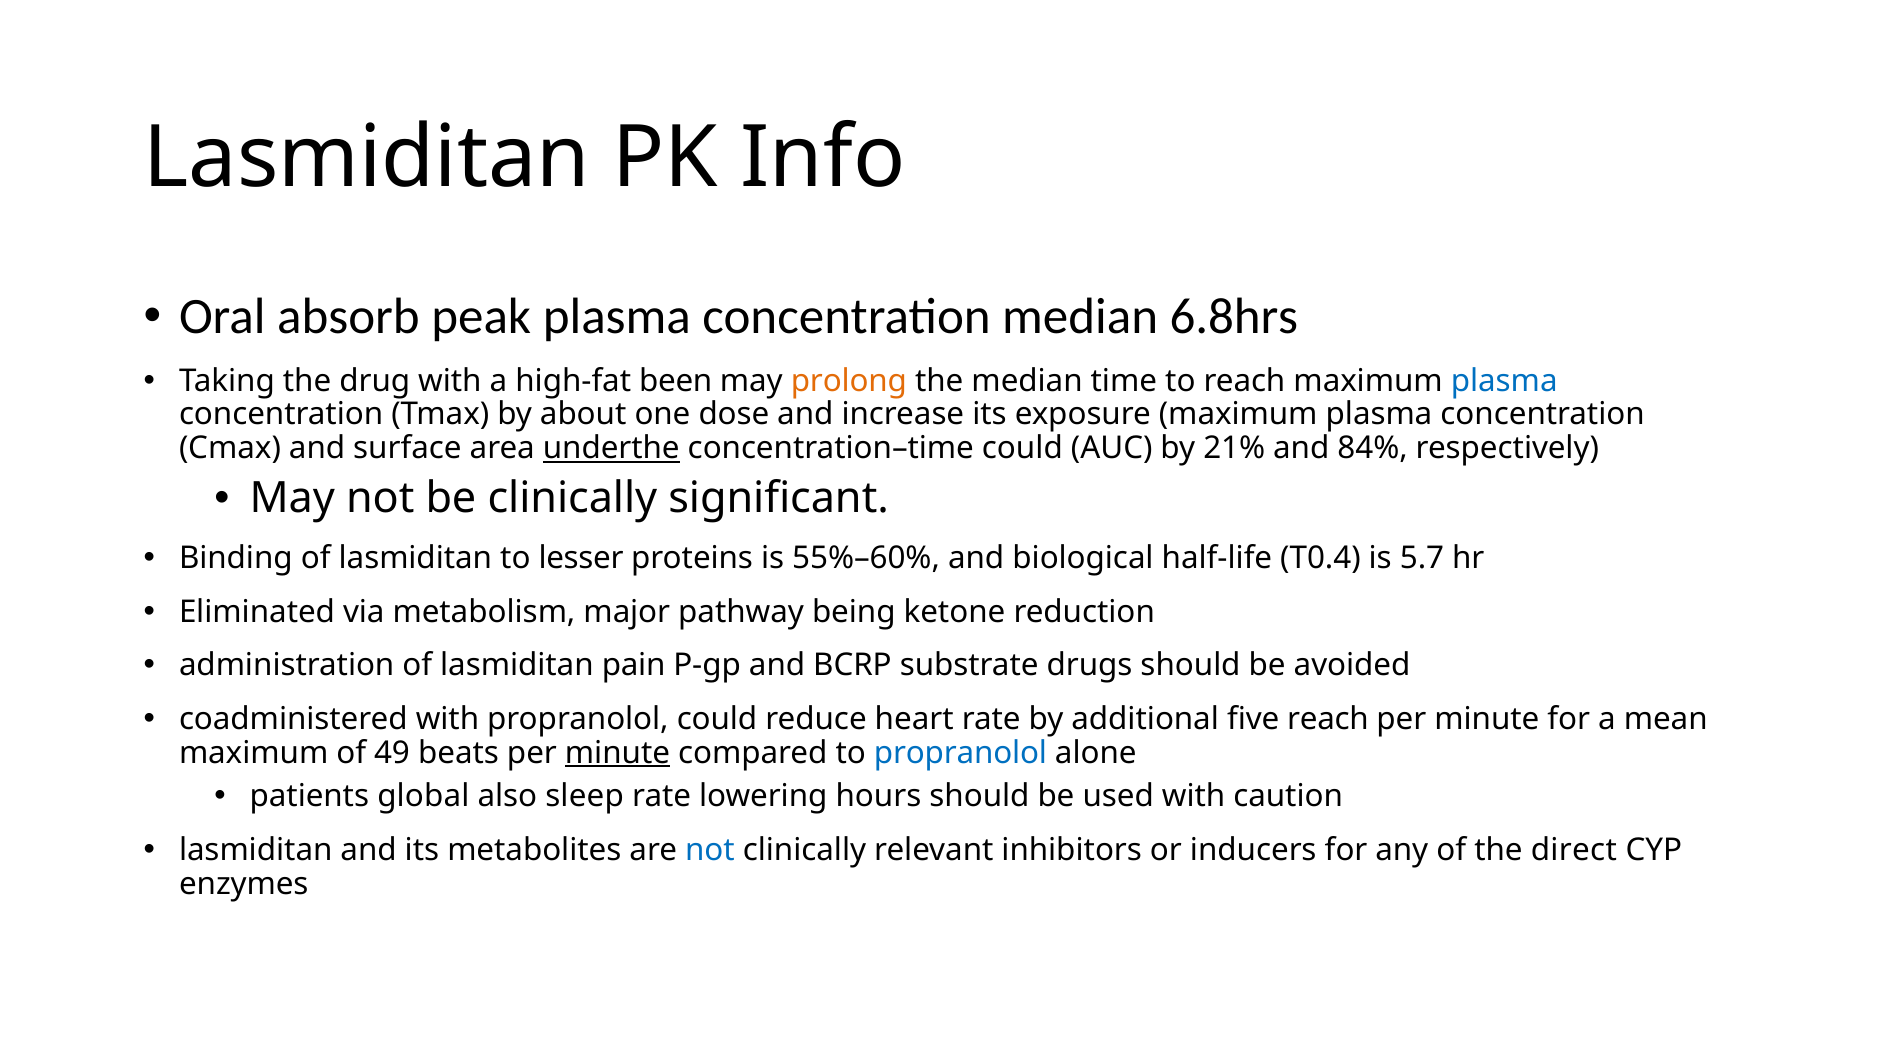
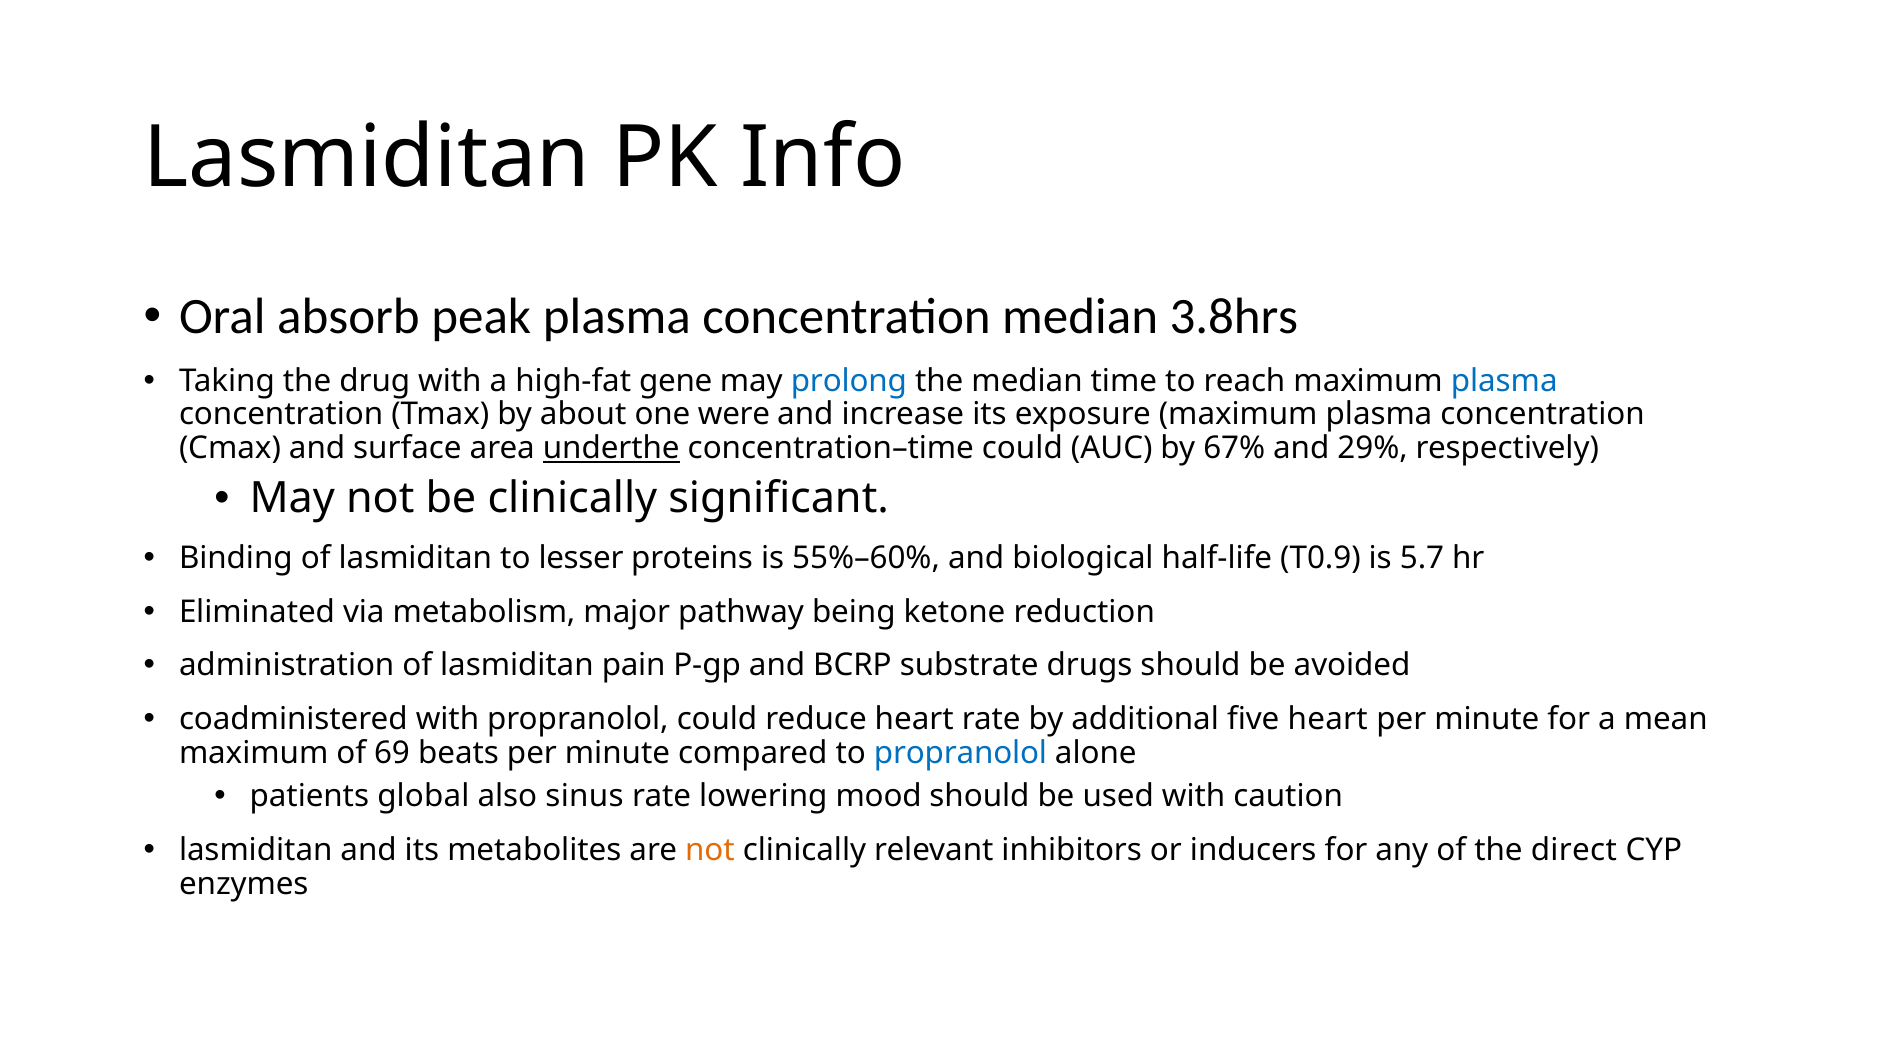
6.8hrs: 6.8hrs -> 3.8hrs
been: been -> gene
prolong colour: orange -> blue
dose: dose -> were
21%: 21% -> 67%
84%: 84% -> 29%
T0.4: T0.4 -> T0.9
five reach: reach -> heart
49: 49 -> 69
minute at (617, 753) underline: present -> none
sleep: sleep -> sinus
hours: hours -> mood
not at (710, 850) colour: blue -> orange
